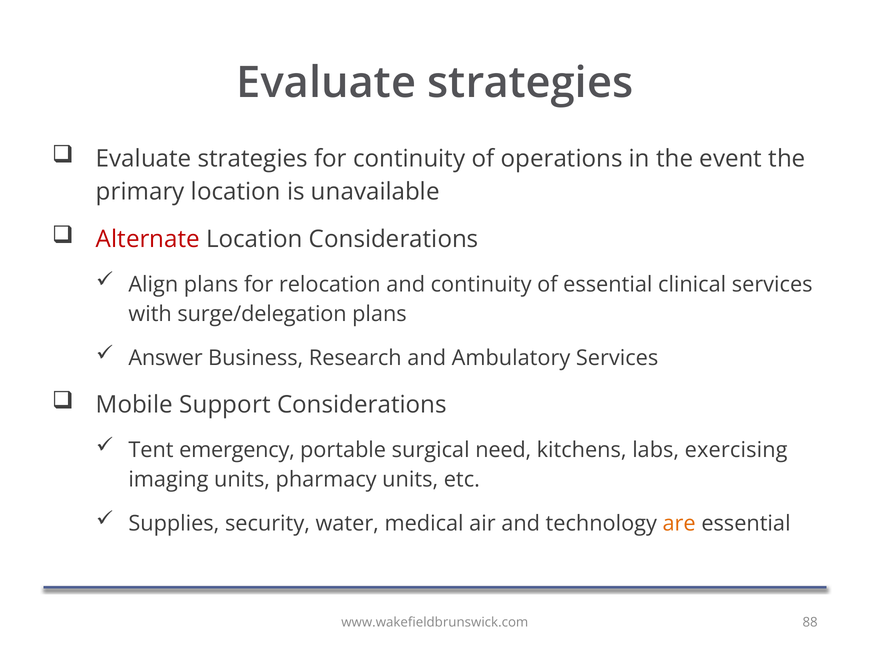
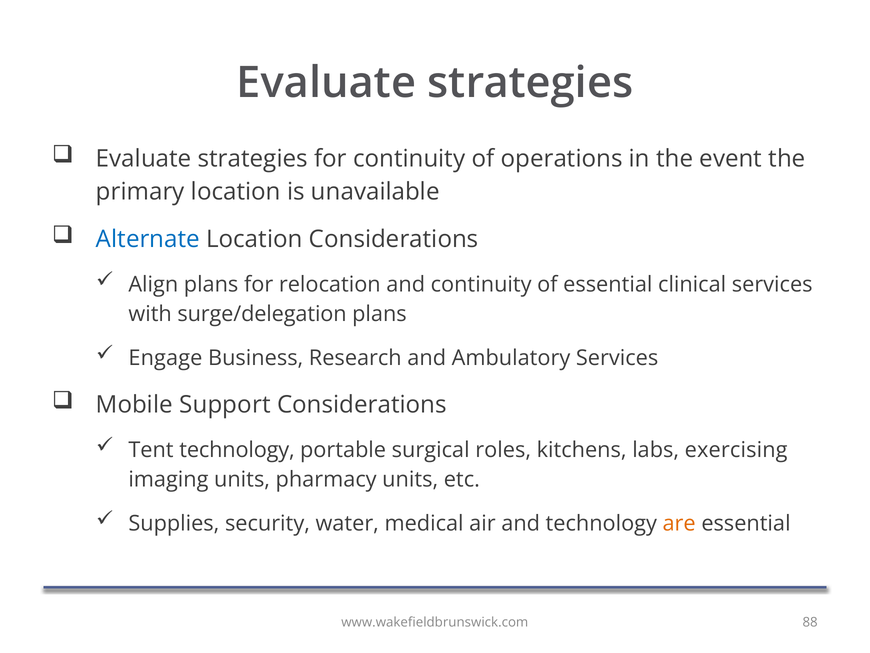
Alternate colour: red -> blue
Answer: Answer -> Engage
Tent emergency: emergency -> technology
need: need -> roles
